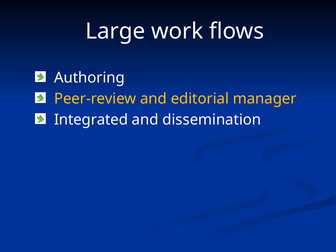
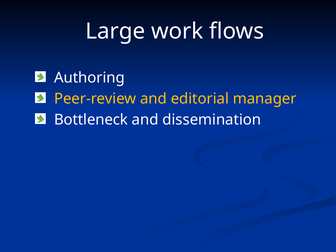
Integrated: Integrated -> Bottleneck
